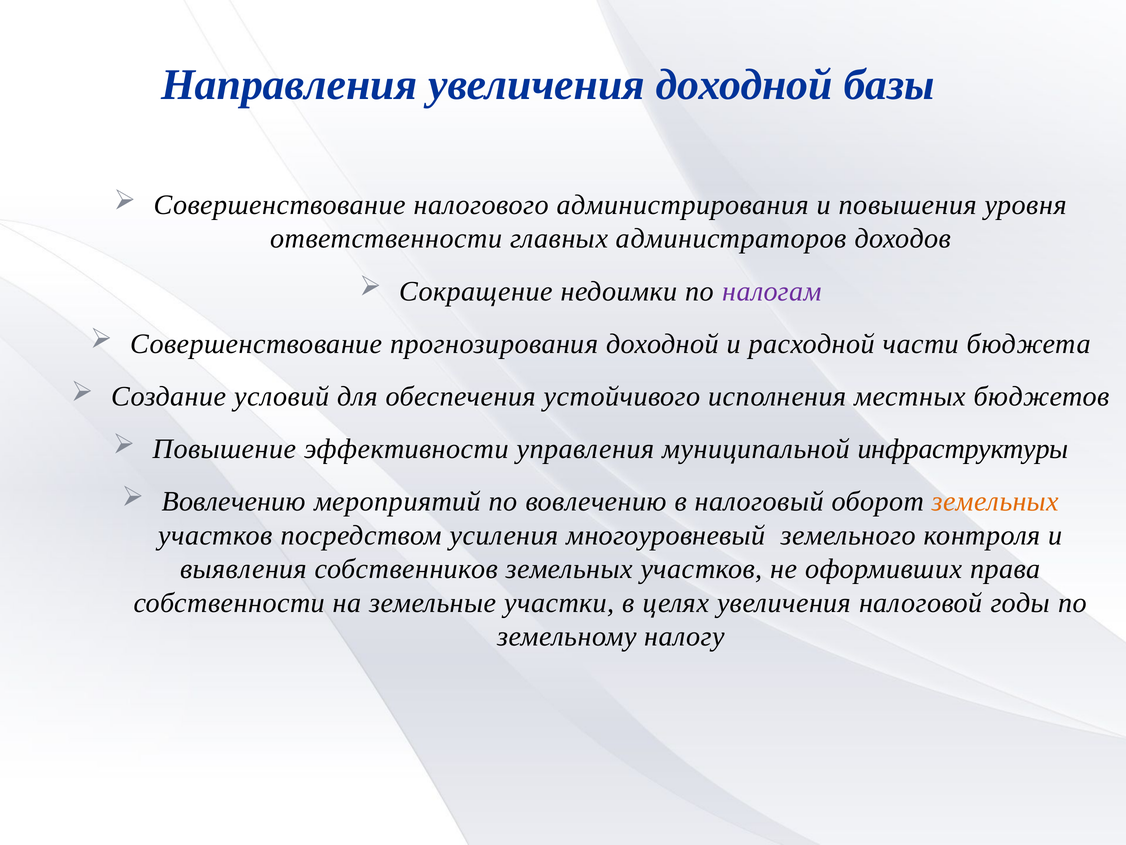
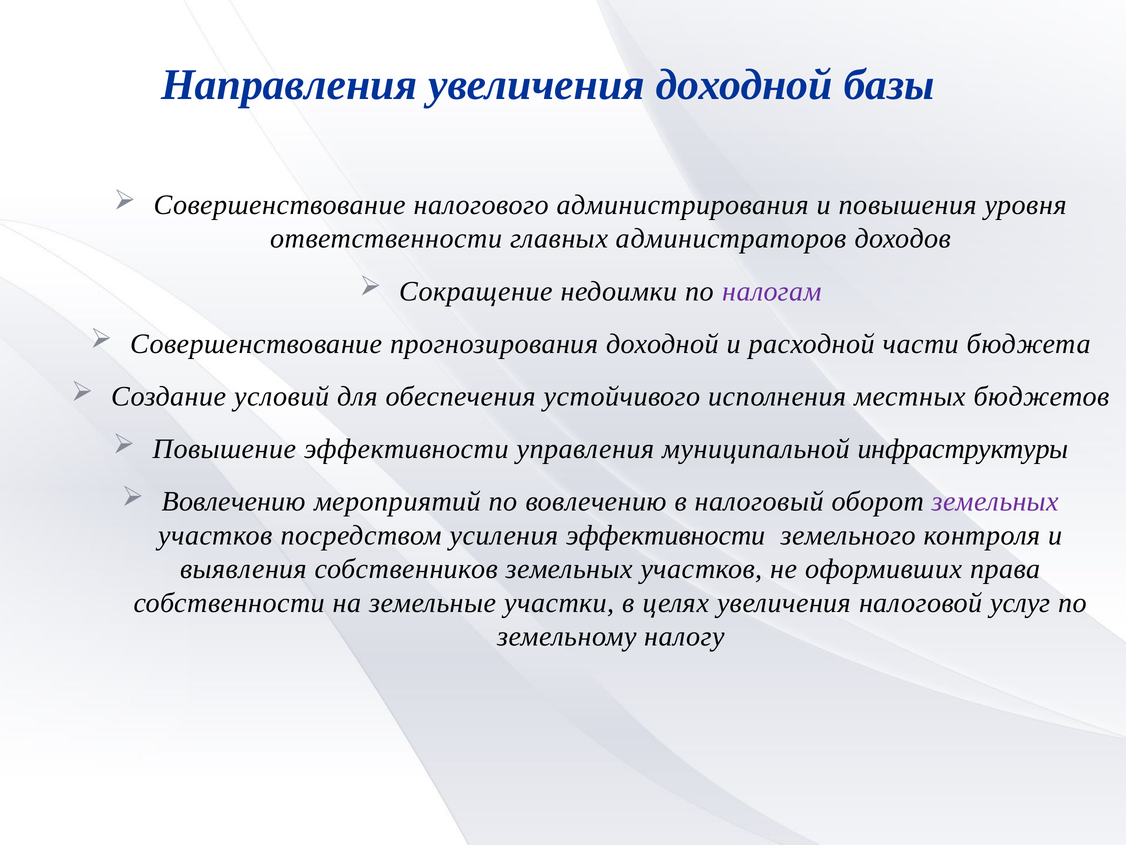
земельных at (995, 501) colour: orange -> purple
усиления многоуровневый: многоуровневый -> эффективности
годы: годы -> услуг
